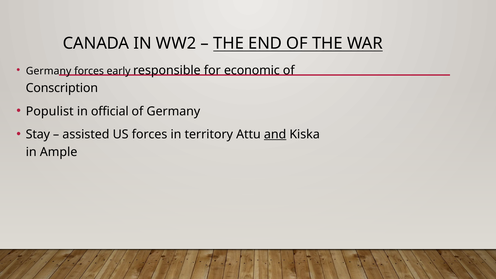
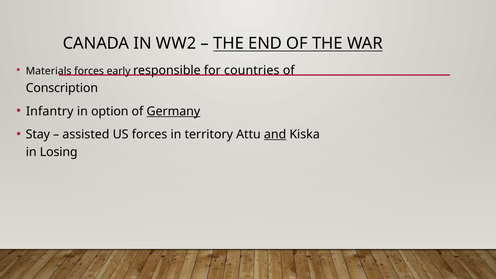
Germany at (49, 71): Germany -> Materials
economic: economic -> countries
Populist: Populist -> Infantry
official: official -> option
Germany at (173, 111) underline: none -> present
Ample: Ample -> Losing
